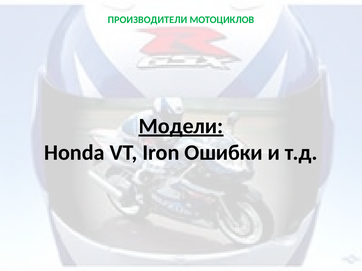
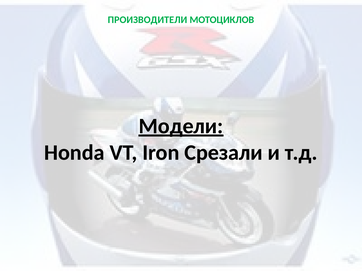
Ошибки: Ошибки -> Срезали
